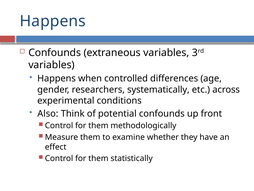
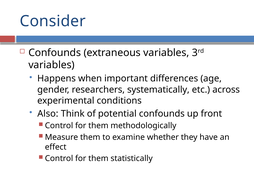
Happens at (53, 21): Happens -> Consider
controlled: controlled -> important
